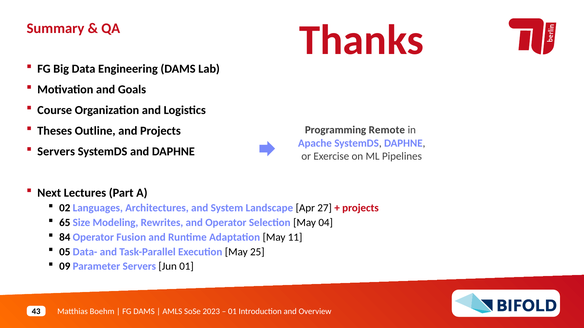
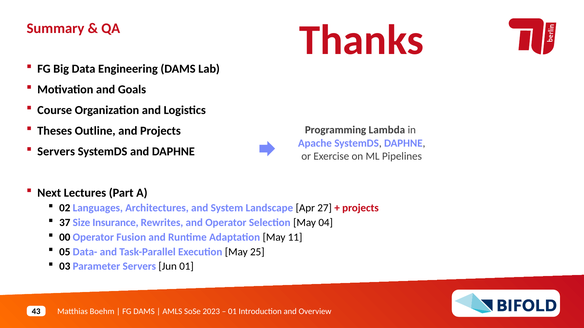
Remote: Remote -> Lambda
65: 65 -> 37
Modeling: Modeling -> Insurance
84: 84 -> 00
09: 09 -> 03
